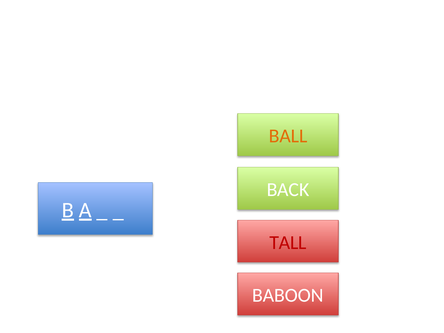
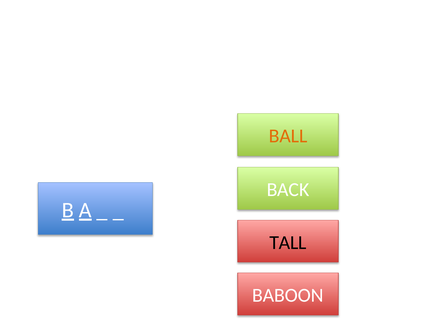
TALL colour: red -> black
